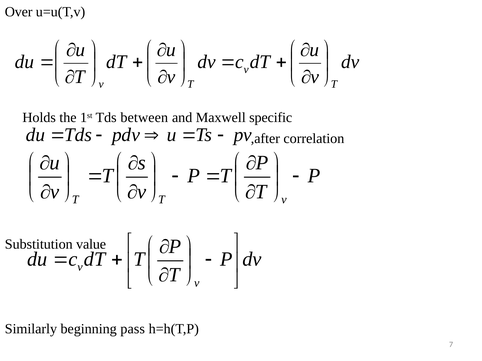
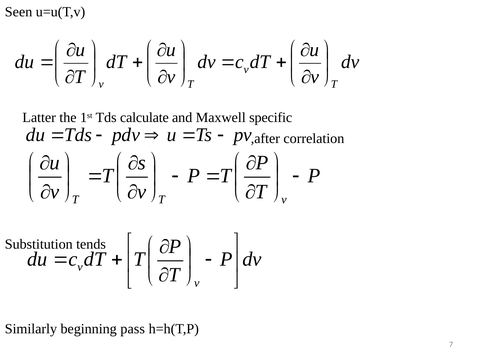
Over: Over -> Seen
Holds: Holds -> Latter
between: between -> calculate
value: value -> tends
